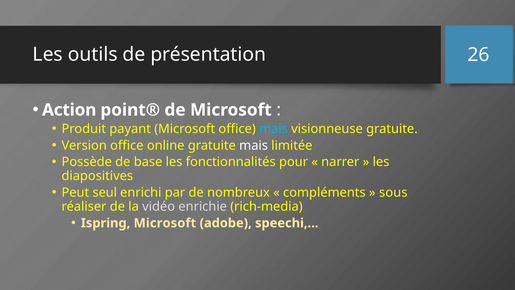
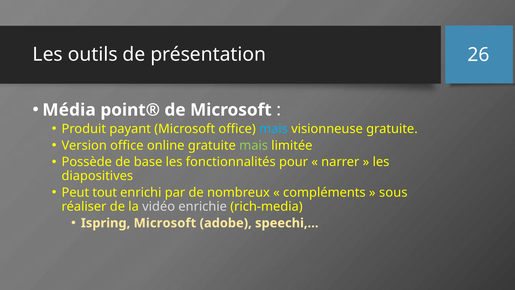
Action: Action -> Média
mais at (254, 145) colour: white -> light green
seul: seul -> tout
